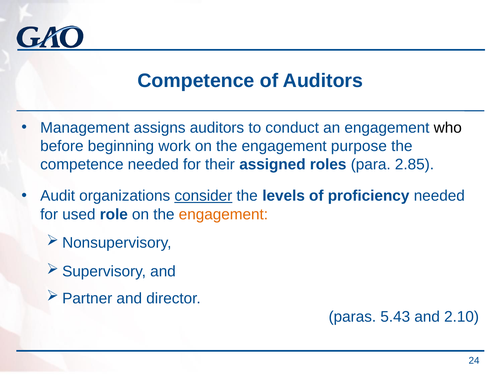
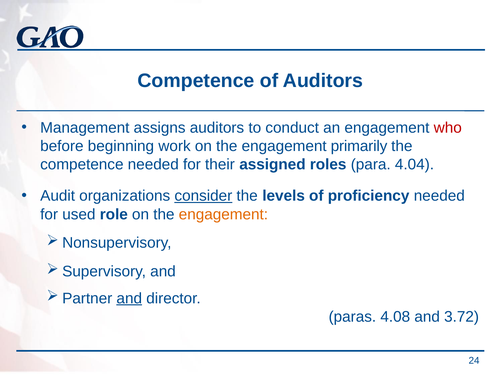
who colour: black -> red
purpose: purpose -> primarily
2.85: 2.85 -> 4.04
and at (129, 299) underline: none -> present
5.43: 5.43 -> 4.08
2.10: 2.10 -> 3.72
